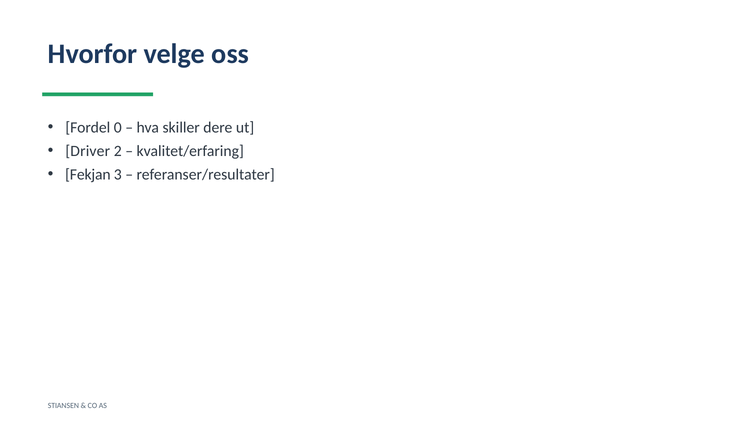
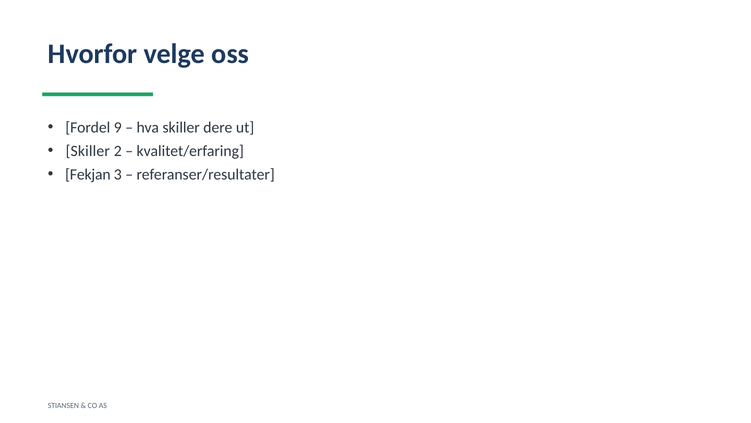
0: 0 -> 9
Driver at (88, 151): Driver -> Skiller
